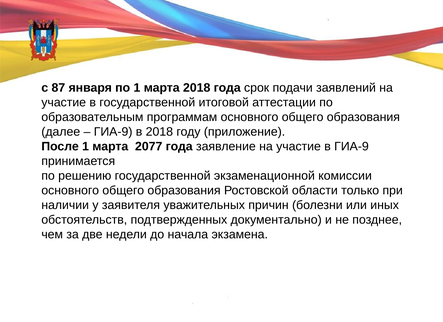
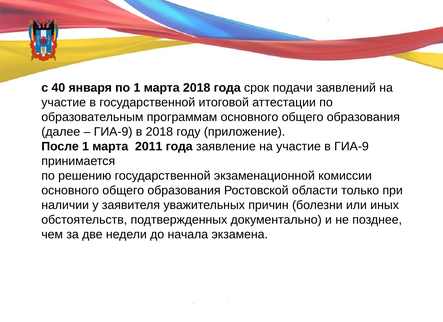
87: 87 -> 40
2077: 2077 -> 2011
